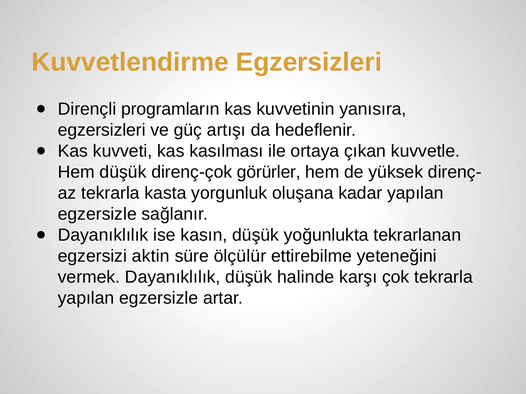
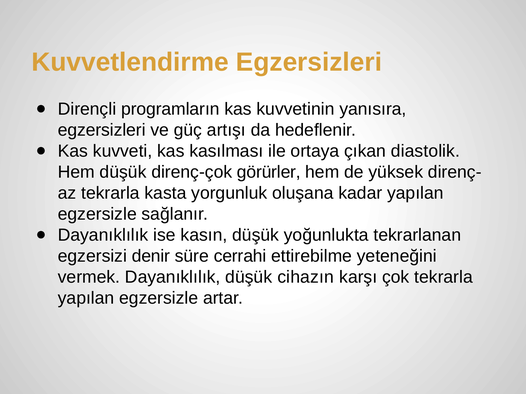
kuvvetle: kuvvetle -> diastolik
aktin: aktin -> denir
ölçülür: ölçülür -> cerrahi
halinde: halinde -> cihazın
